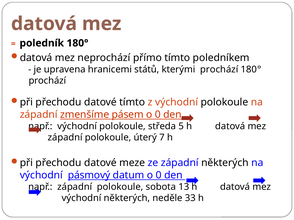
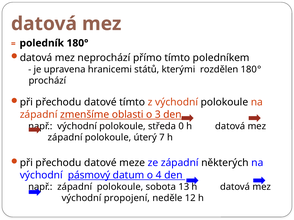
kterými prochází: prochází -> rozdělen
pásem: pásem -> oblasti
0 at (158, 115): 0 -> 3
5: 5 -> 0
datum o 0: 0 -> 4
východní některých: některých -> propojení
33: 33 -> 12
